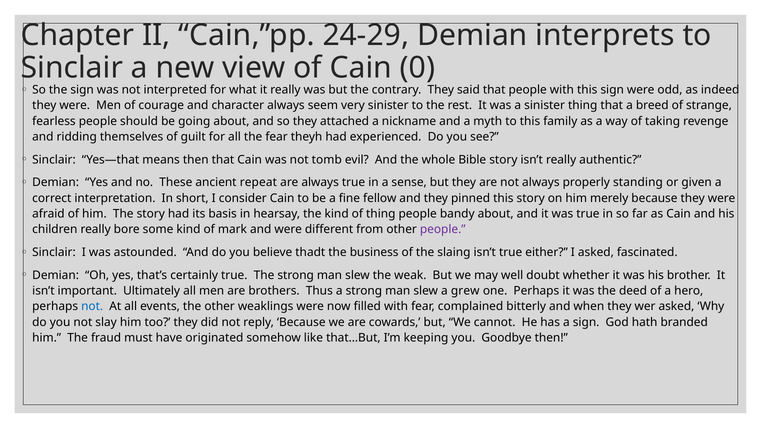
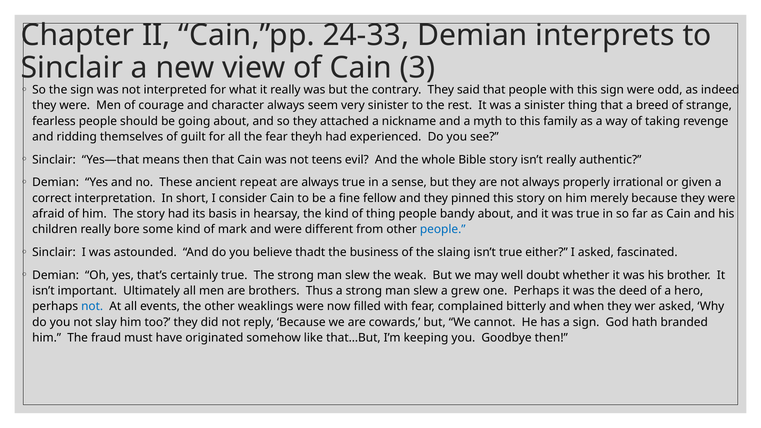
24-29: 24-29 -> 24-33
0: 0 -> 3
tomb: tomb -> teens
standing: standing -> irrational
people at (443, 230) colour: purple -> blue
